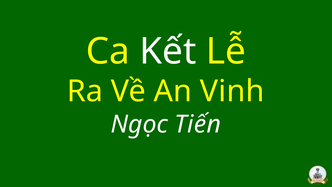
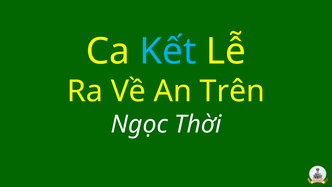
Kết colour: white -> light blue
Vinh: Vinh -> Trên
Tiến: Tiến -> Thời
